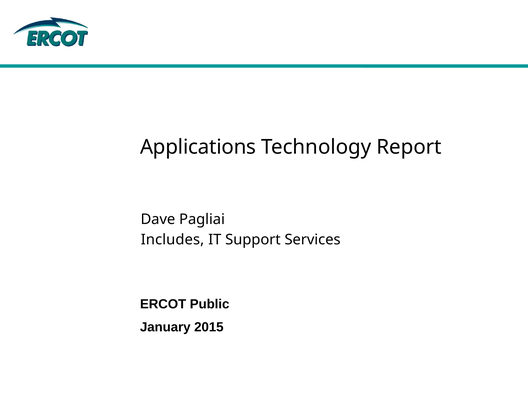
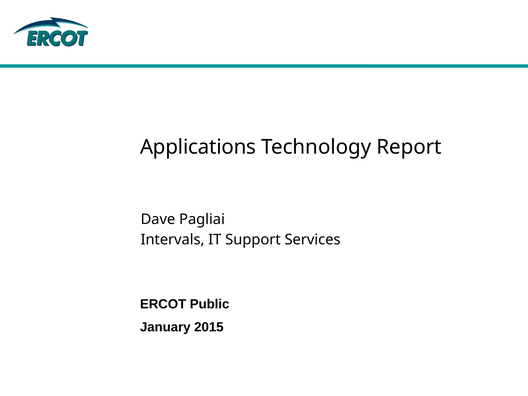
Includes: Includes -> Intervals
